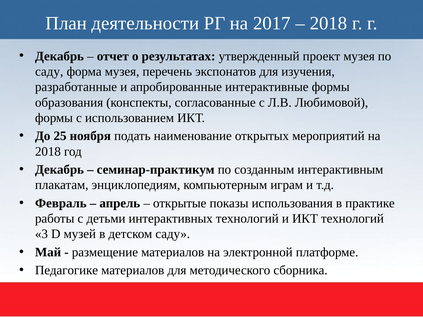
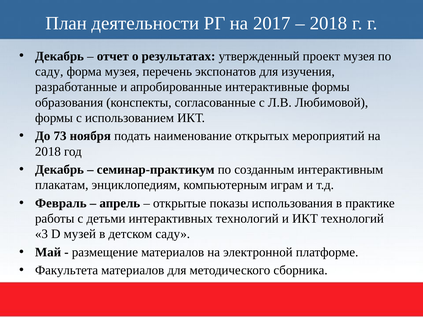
25: 25 -> 73
Педагогике: Педагогике -> Факультета
